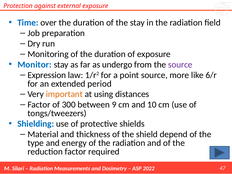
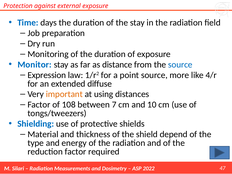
over: over -> days
undergo: undergo -> distance
source at (180, 65) colour: purple -> blue
6/r: 6/r -> 4/r
period: period -> diffuse
300: 300 -> 108
9: 9 -> 7
